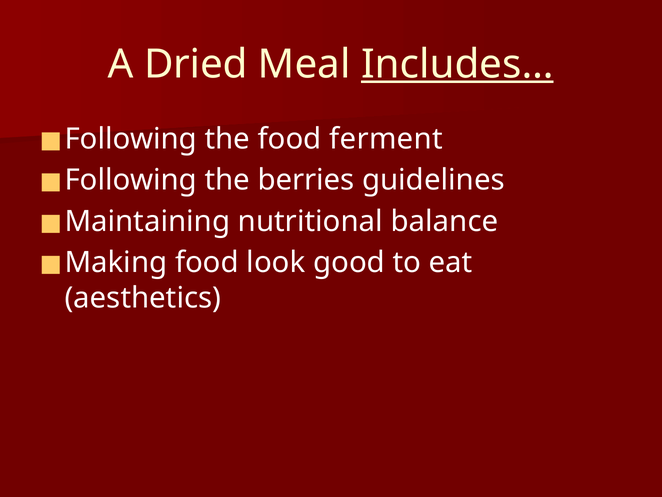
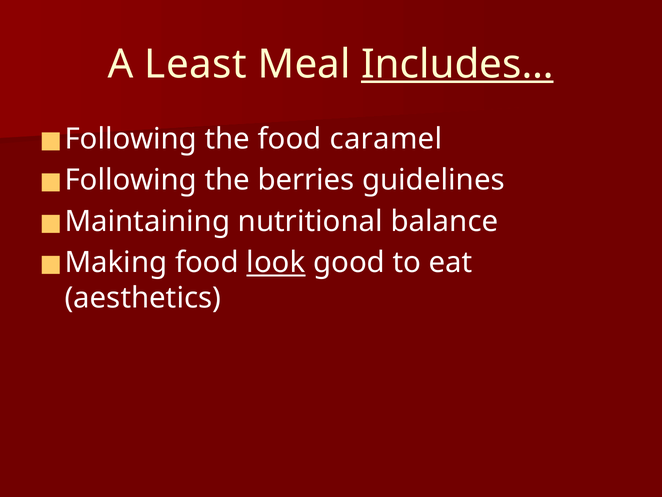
Dried: Dried -> Least
ferment: ferment -> caramel
look underline: none -> present
